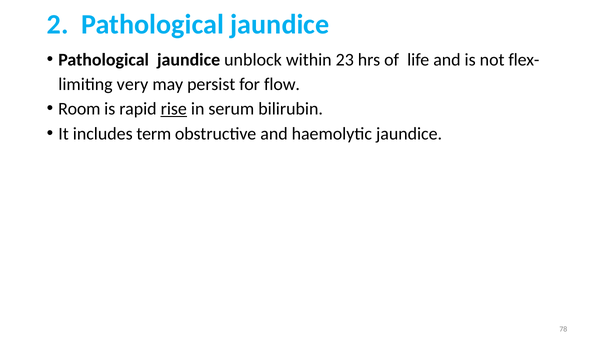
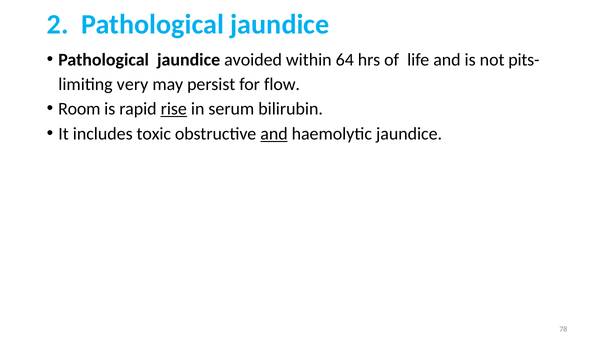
unblock: unblock -> avoided
23: 23 -> 64
flex-: flex- -> pits-
term: term -> toxic
and at (274, 134) underline: none -> present
